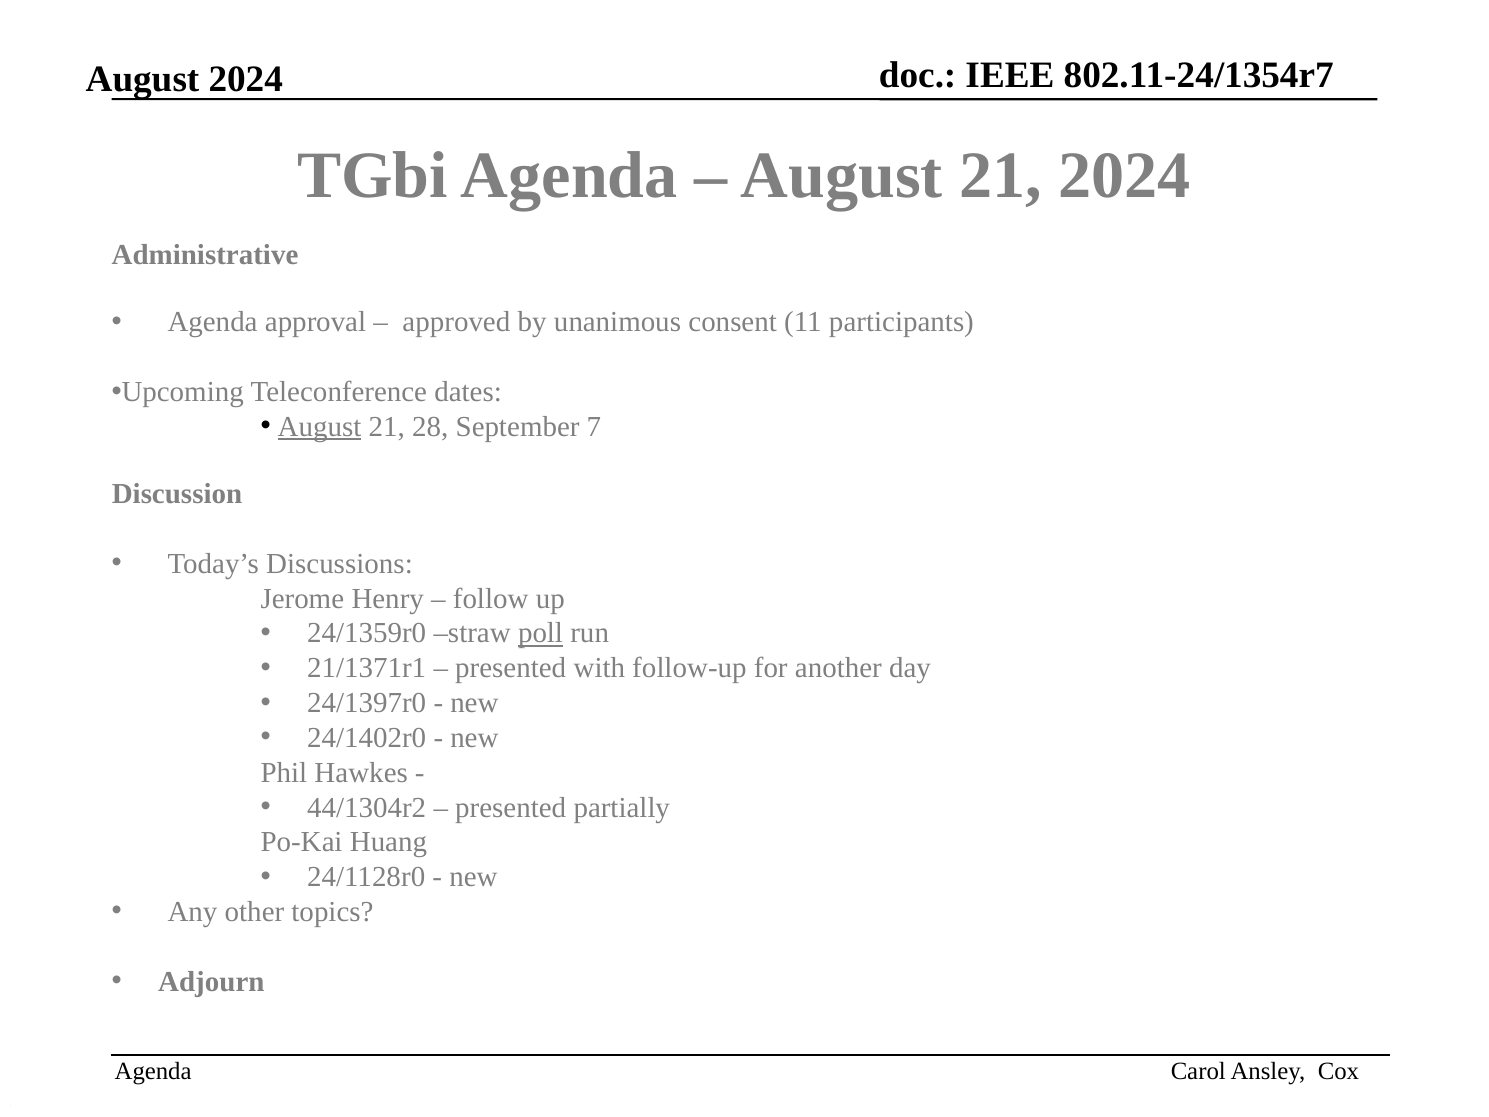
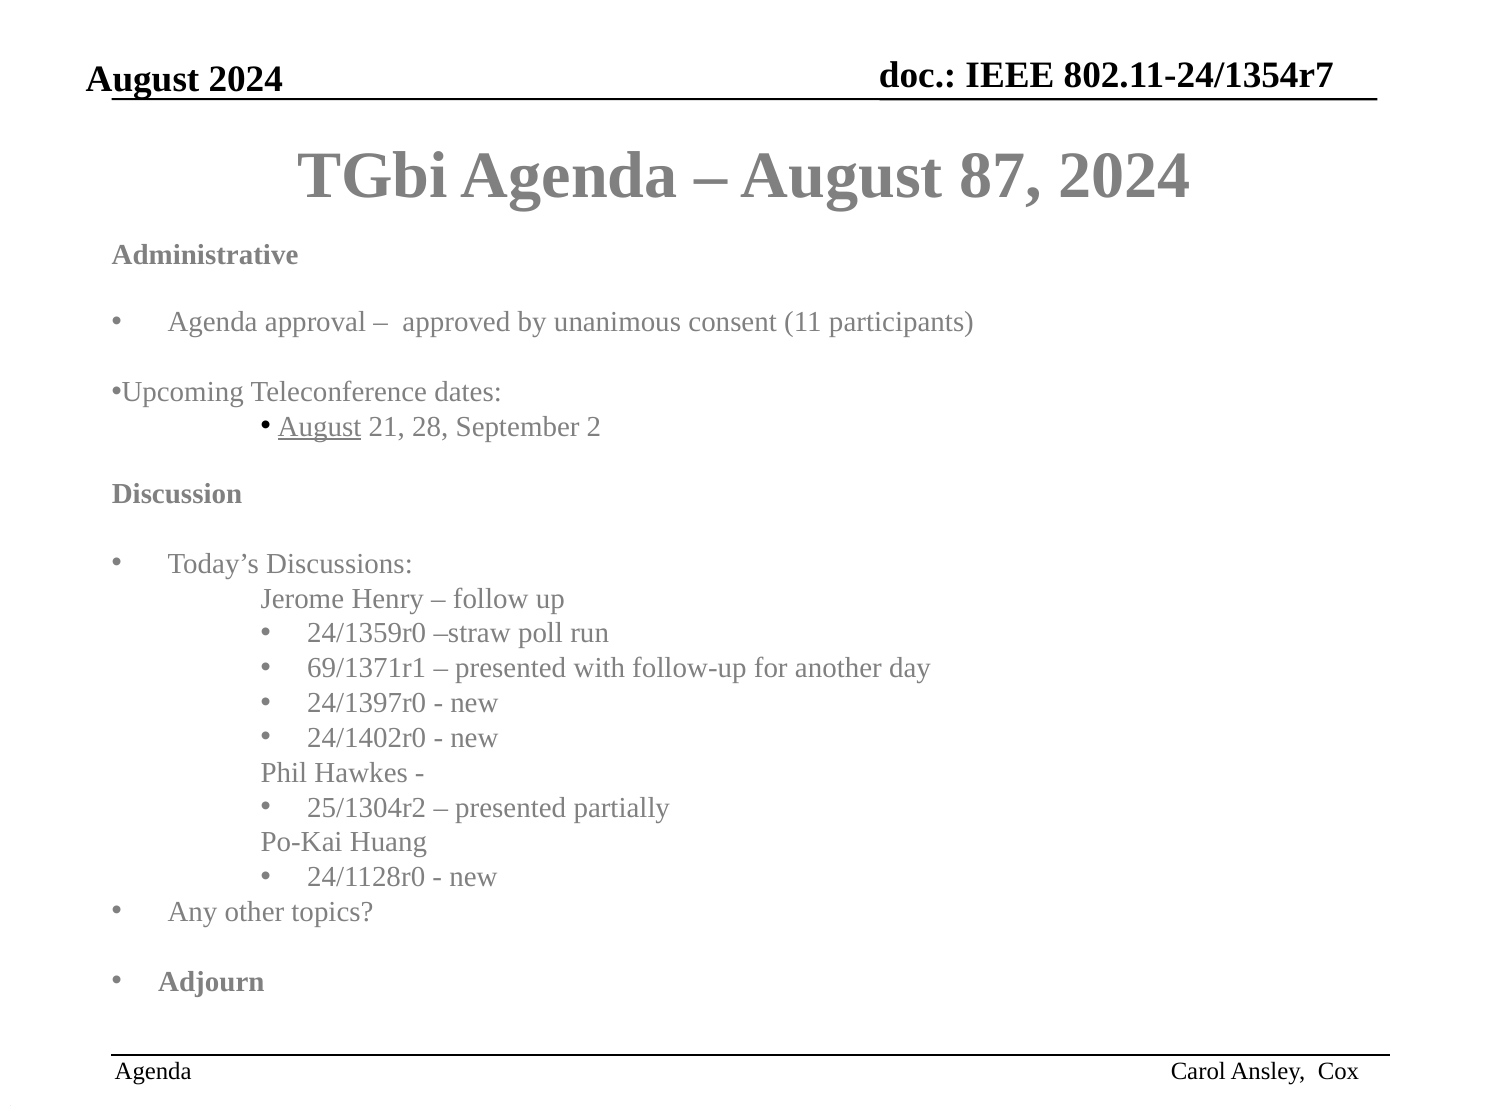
21 at (1001, 176): 21 -> 87
7: 7 -> 2
poll underline: present -> none
21/1371r1: 21/1371r1 -> 69/1371r1
44/1304r2: 44/1304r2 -> 25/1304r2
